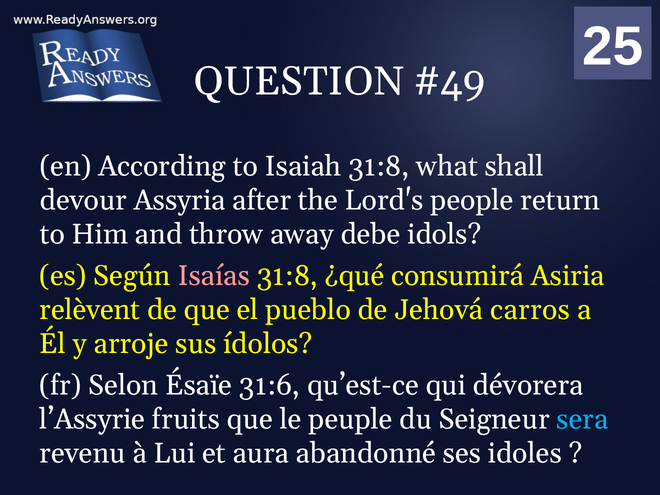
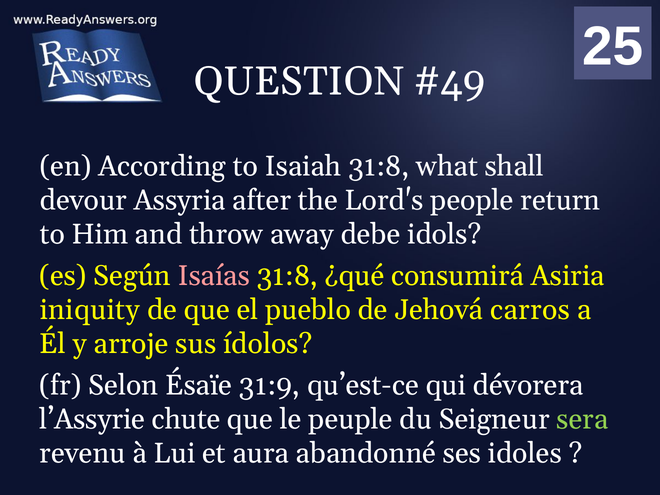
relèvent: relèvent -> iniquity
31:6: 31:6 -> 31:9
fruits: fruits -> chute
sera colour: light blue -> light green
